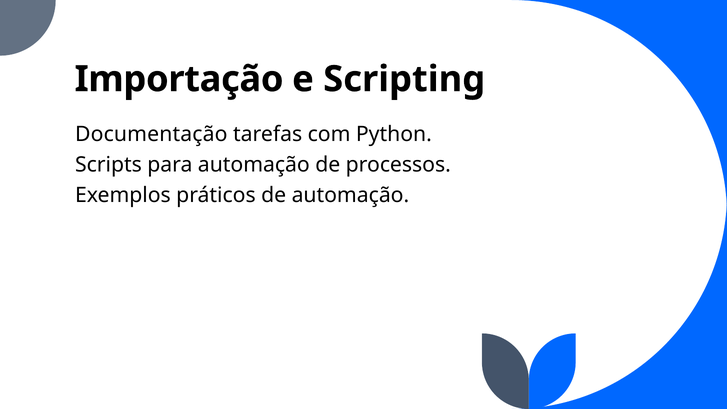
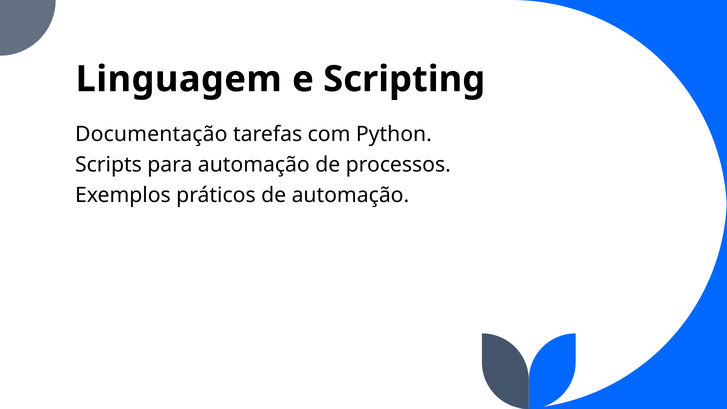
Importação: Importação -> Linguagem
